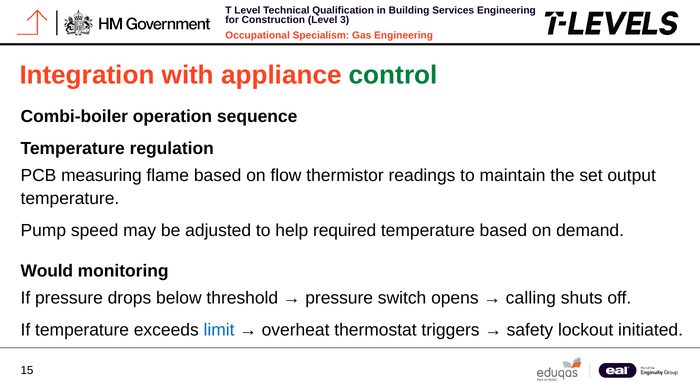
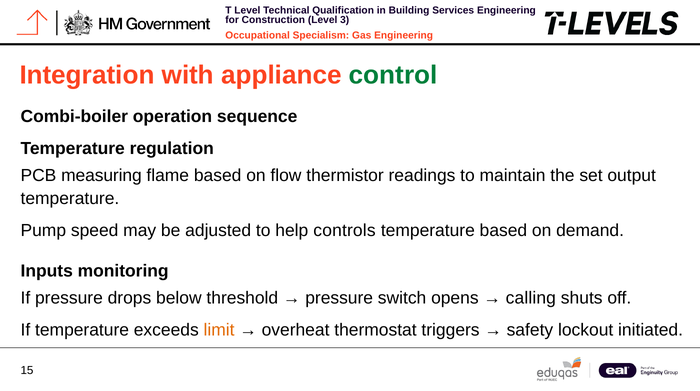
required: required -> controls
Would: Would -> Inputs
limit colour: blue -> orange
